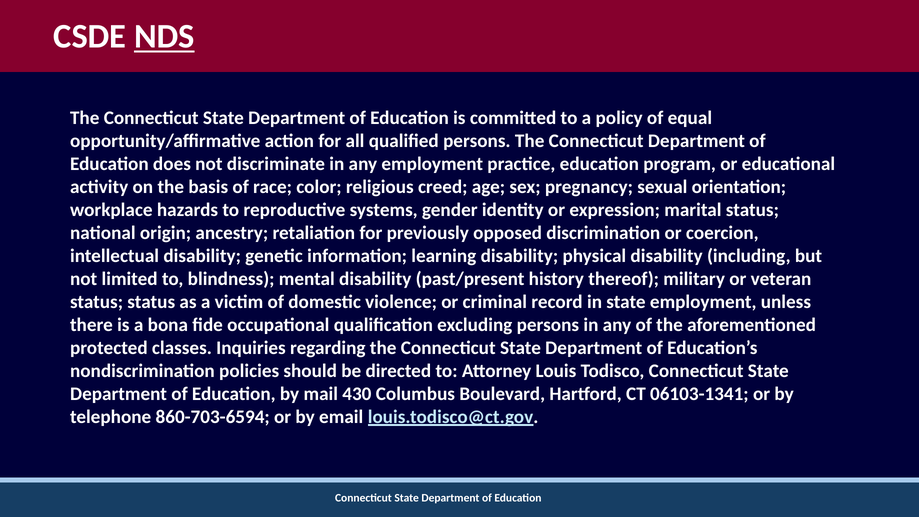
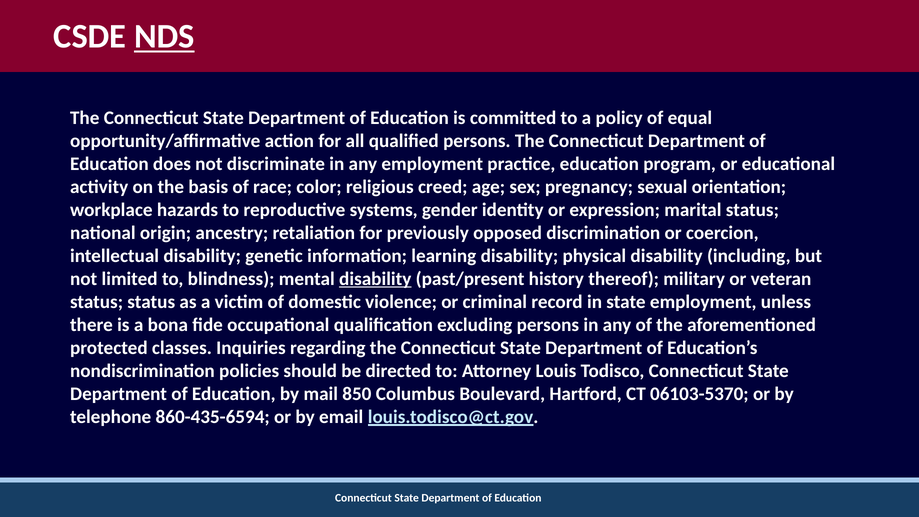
disability at (375, 279) underline: none -> present
430: 430 -> 850
06103-1341: 06103-1341 -> 06103-5370
860-703-6594: 860-703-6594 -> 860-435-6594
